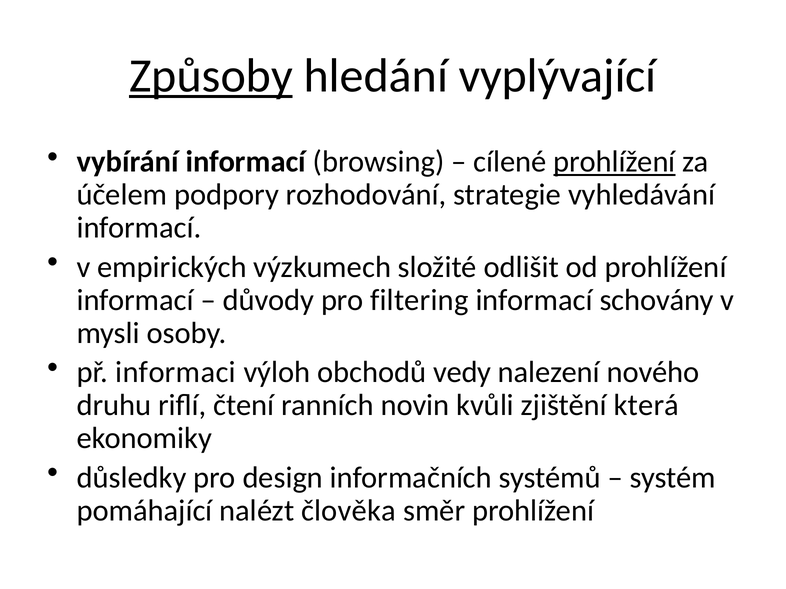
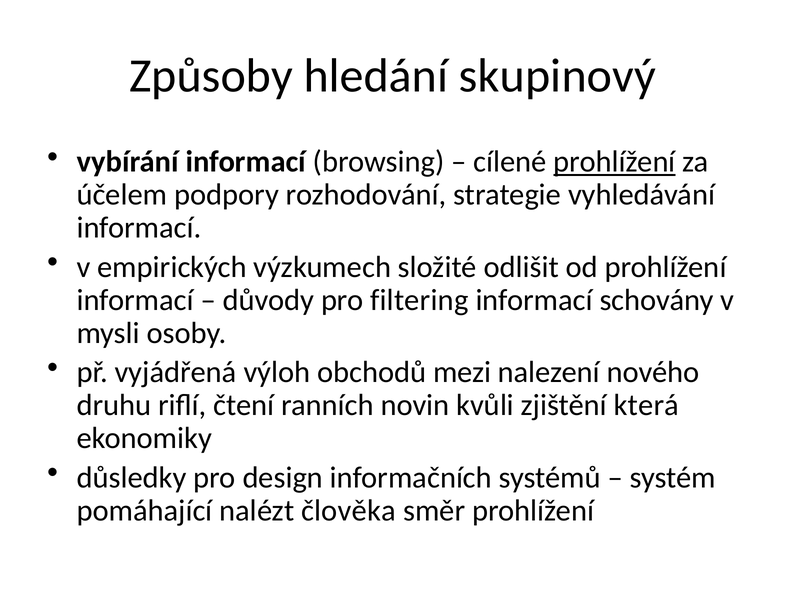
Způsoby underline: present -> none
vyplývající: vyplývající -> skupinový
informaci: informaci -> vyjádřená
vedy: vedy -> mezi
